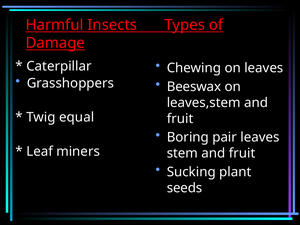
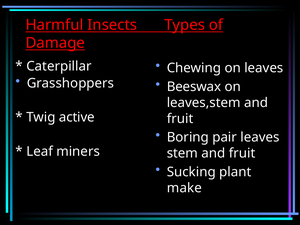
equal: equal -> active
seeds: seeds -> make
